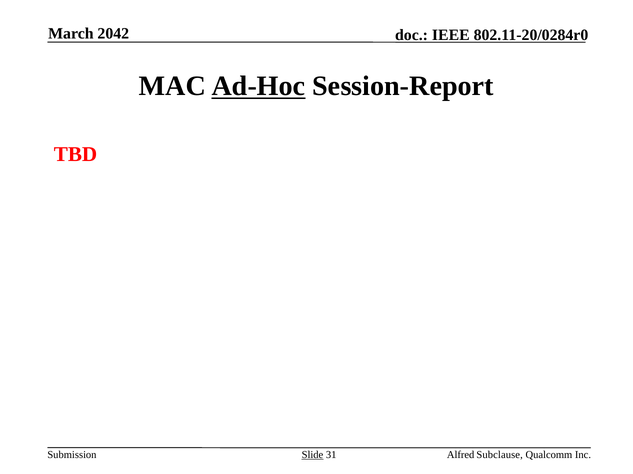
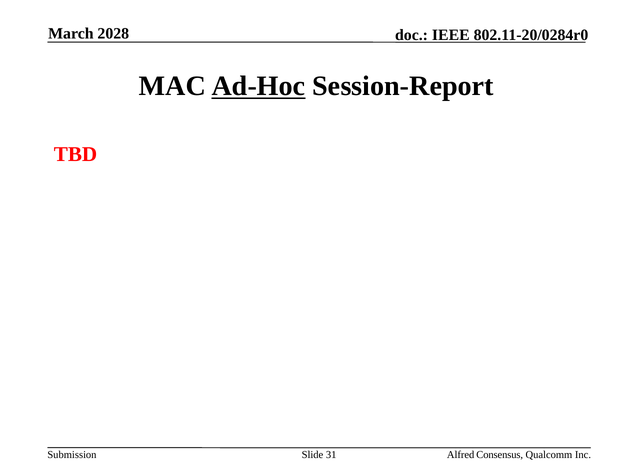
2042: 2042 -> 2028
Slide underline: present -> none
Subclause: Subclause -> Consensus
